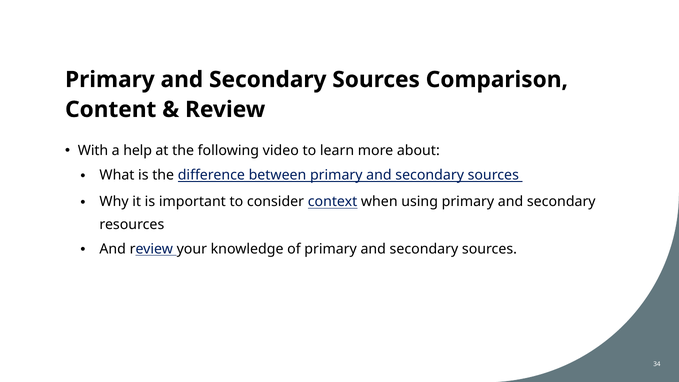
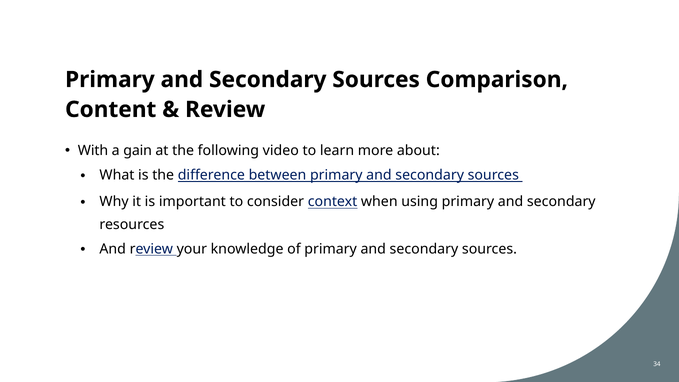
help: help -> gain
